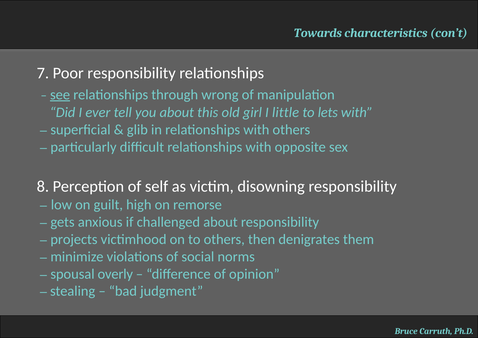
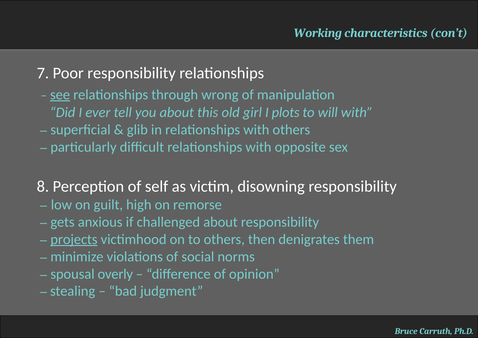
Towards: Towards -> Working
little: little -> plots
lets: lets -> will
projects underline: none -> present
